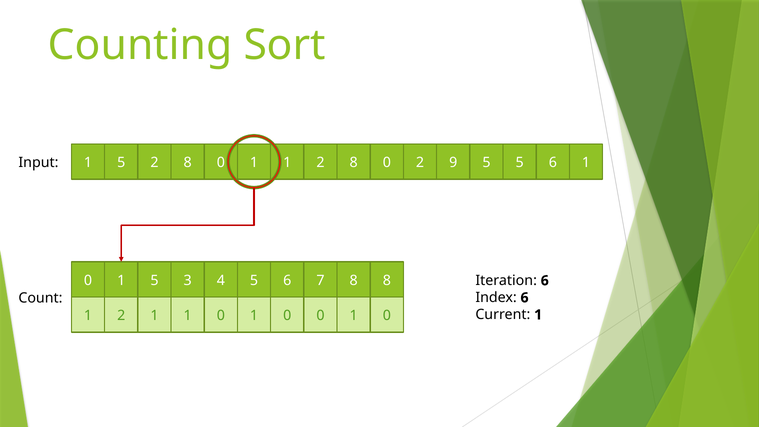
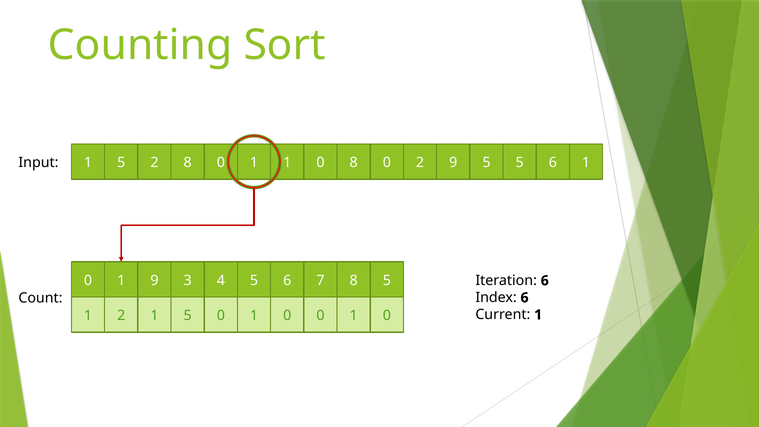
2 at (320, 163): 2 -> 0
0 1 5: 5 -> 9
8 8: 8 -> 5
2 1 1: 1 -> 5
